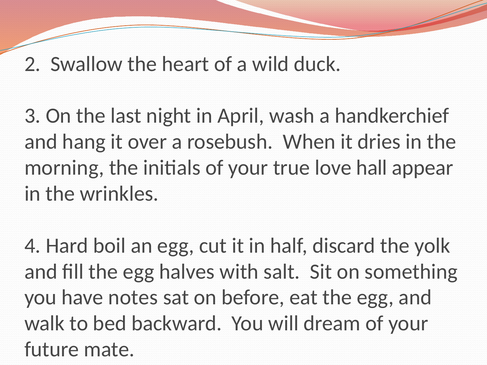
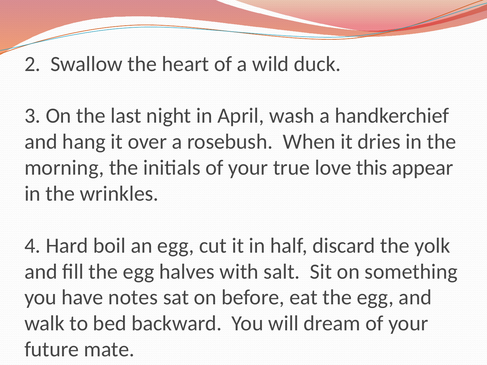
hall: hall -> this
